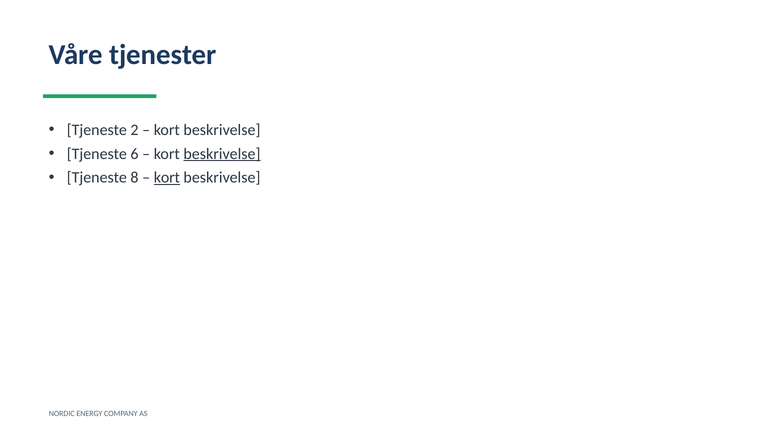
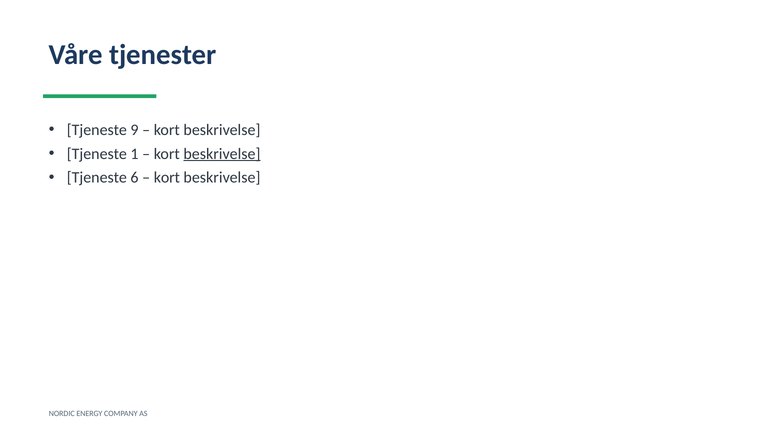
2: 2 -> 9
6: 6 -> 1
8: 8 -> 6
kort at (167, 178) underline: present -> none
